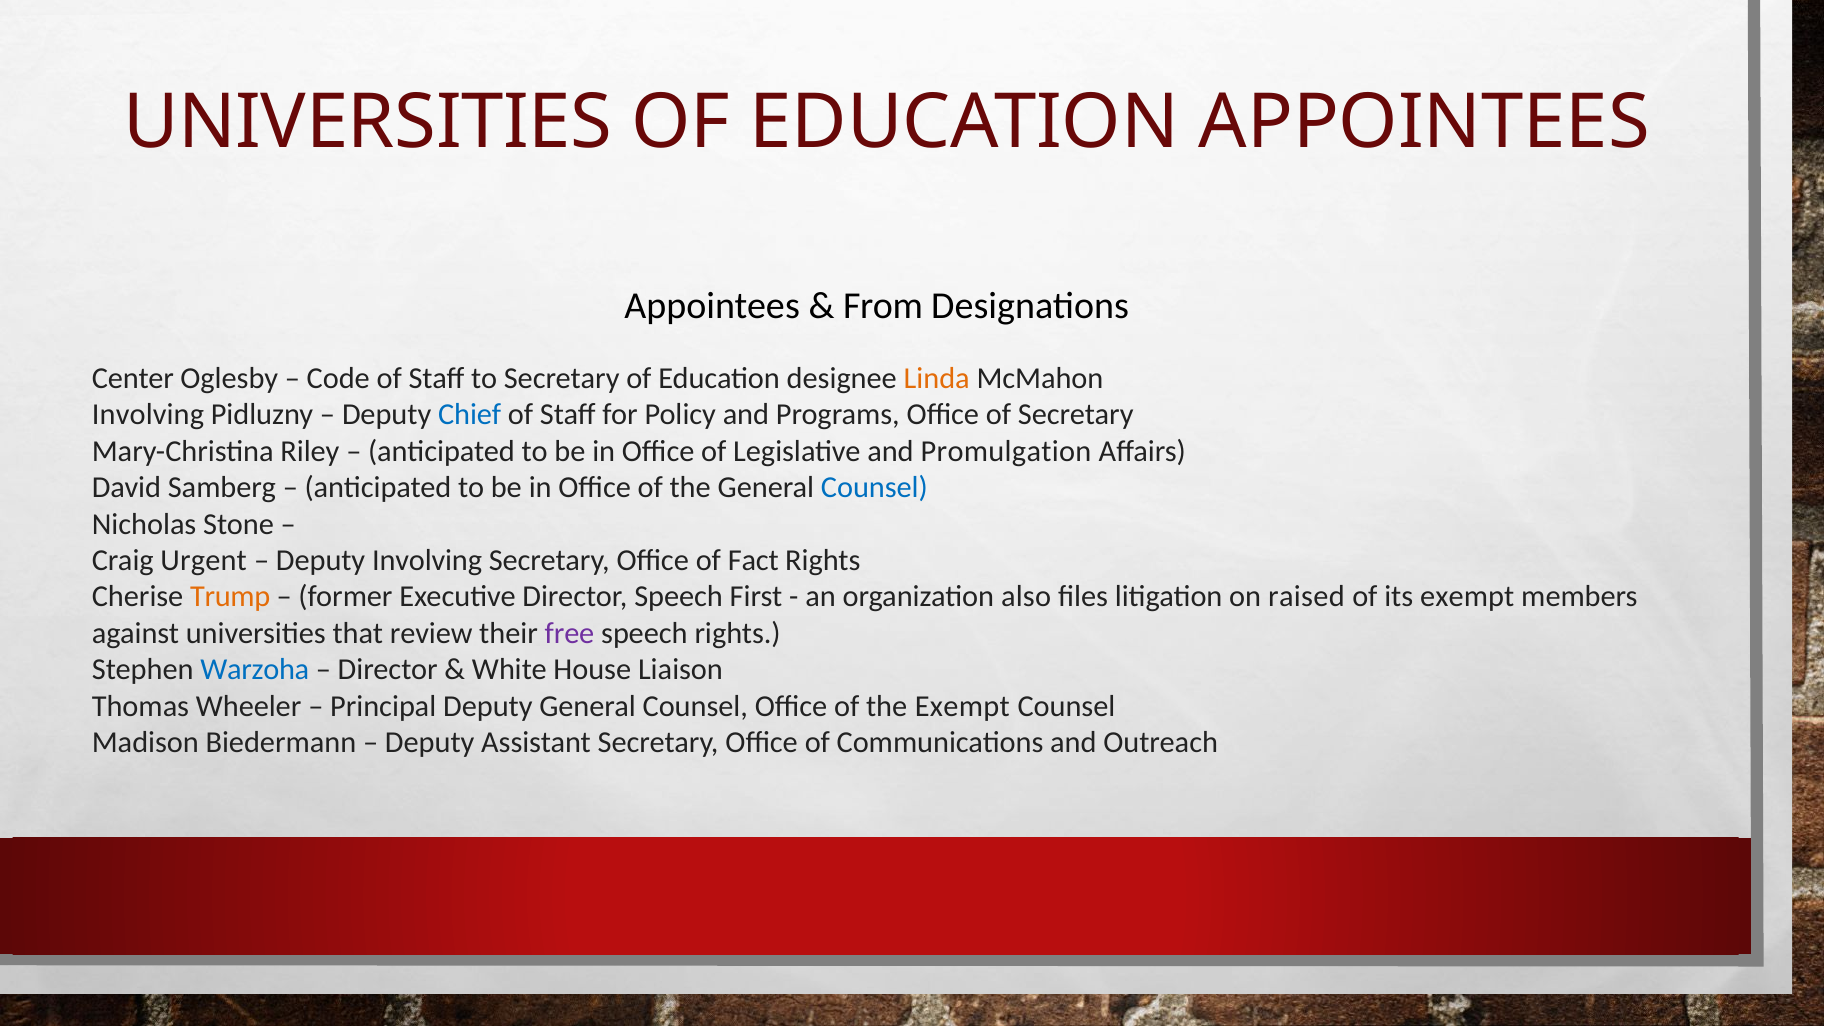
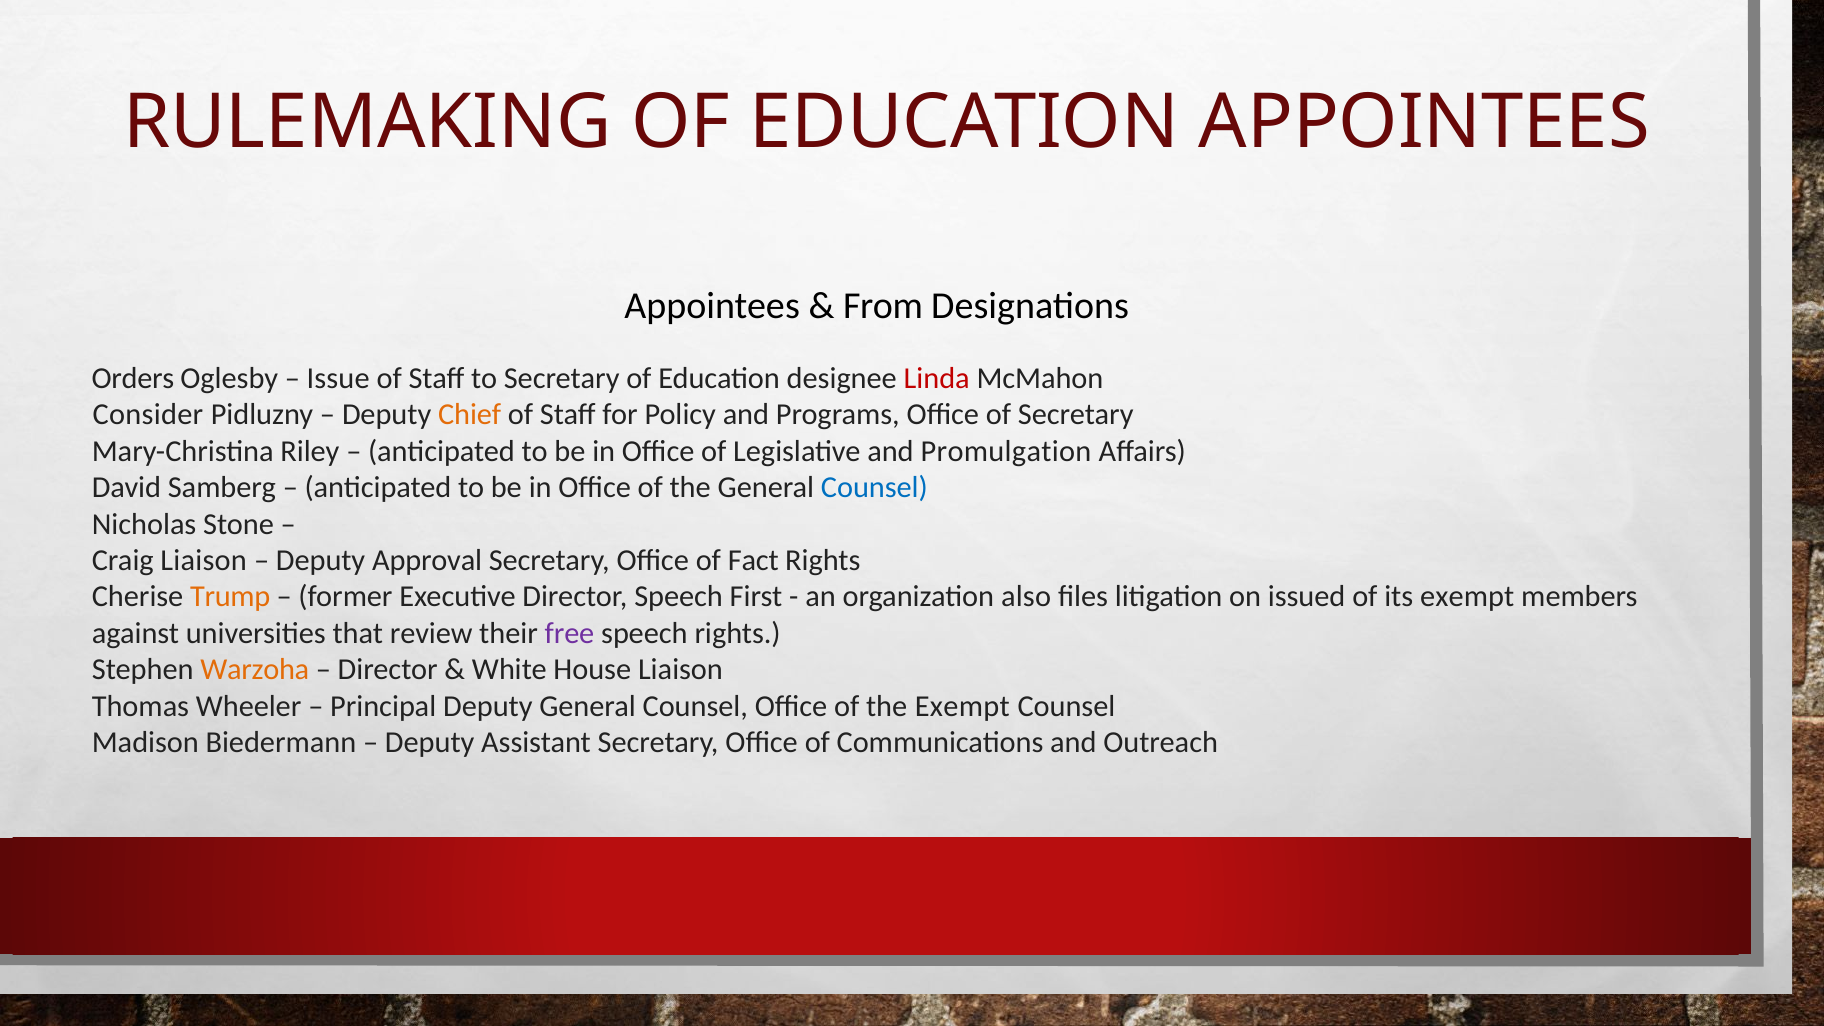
UNIVERSITIES at (368, 122): UNIVERSITIES -> RULEMAKING
Center: Center -> Orders
Code: Code -> Issue
Linda colour: orange -> red
Involving at (148, 415): Involving -> Consider
Chief colour: blue -> orange
Craig Urgent: Urgent -> Liaison
Deputy Involving: Involving -> Approval
raised: raised -> issued
Warzoha colour: blue -> orange
